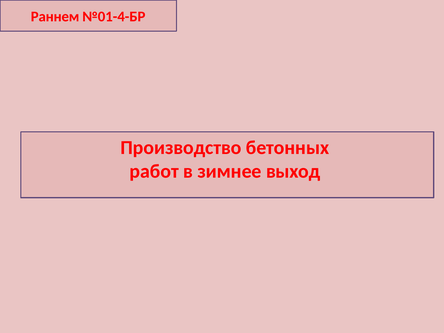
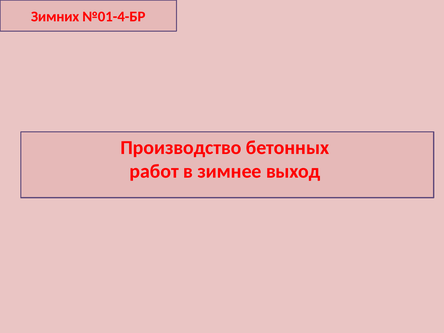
Раннем: Раннем -> Зимних
